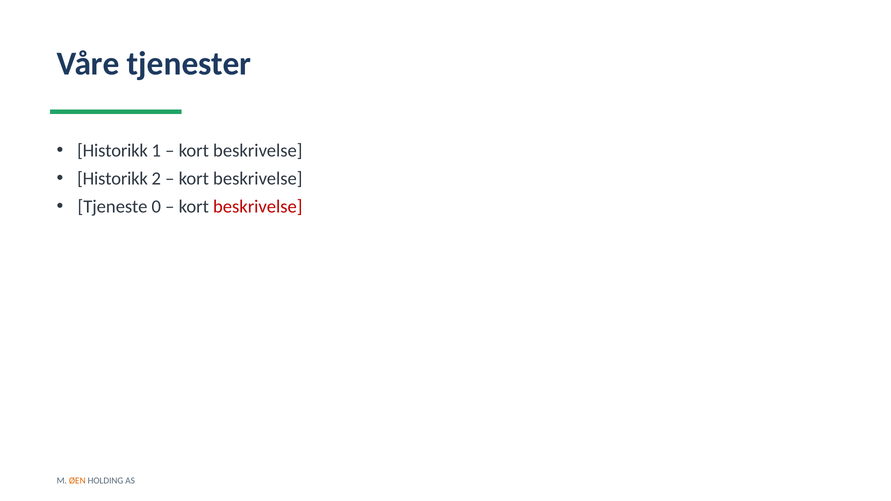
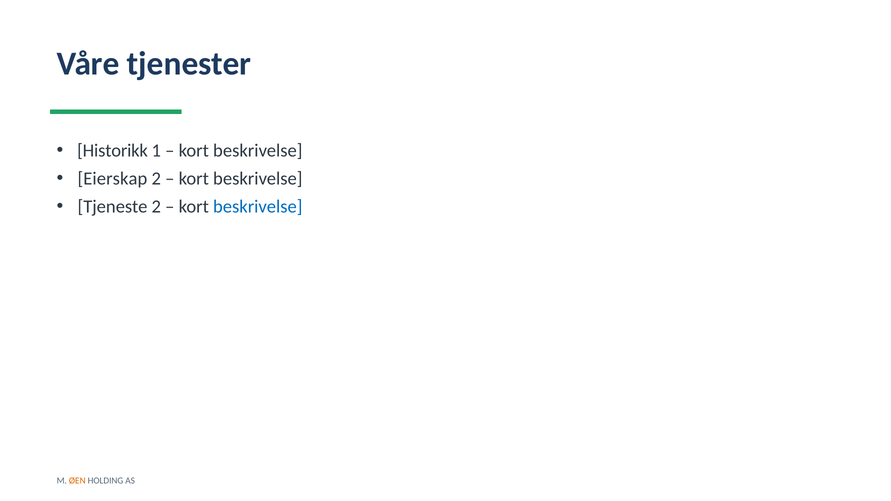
Historikk at (113, 179): Historikk -> Eierskap
Tjeneste 0: 0 -> 2
beskrivelse at (258, 207) colour: red -> blue
